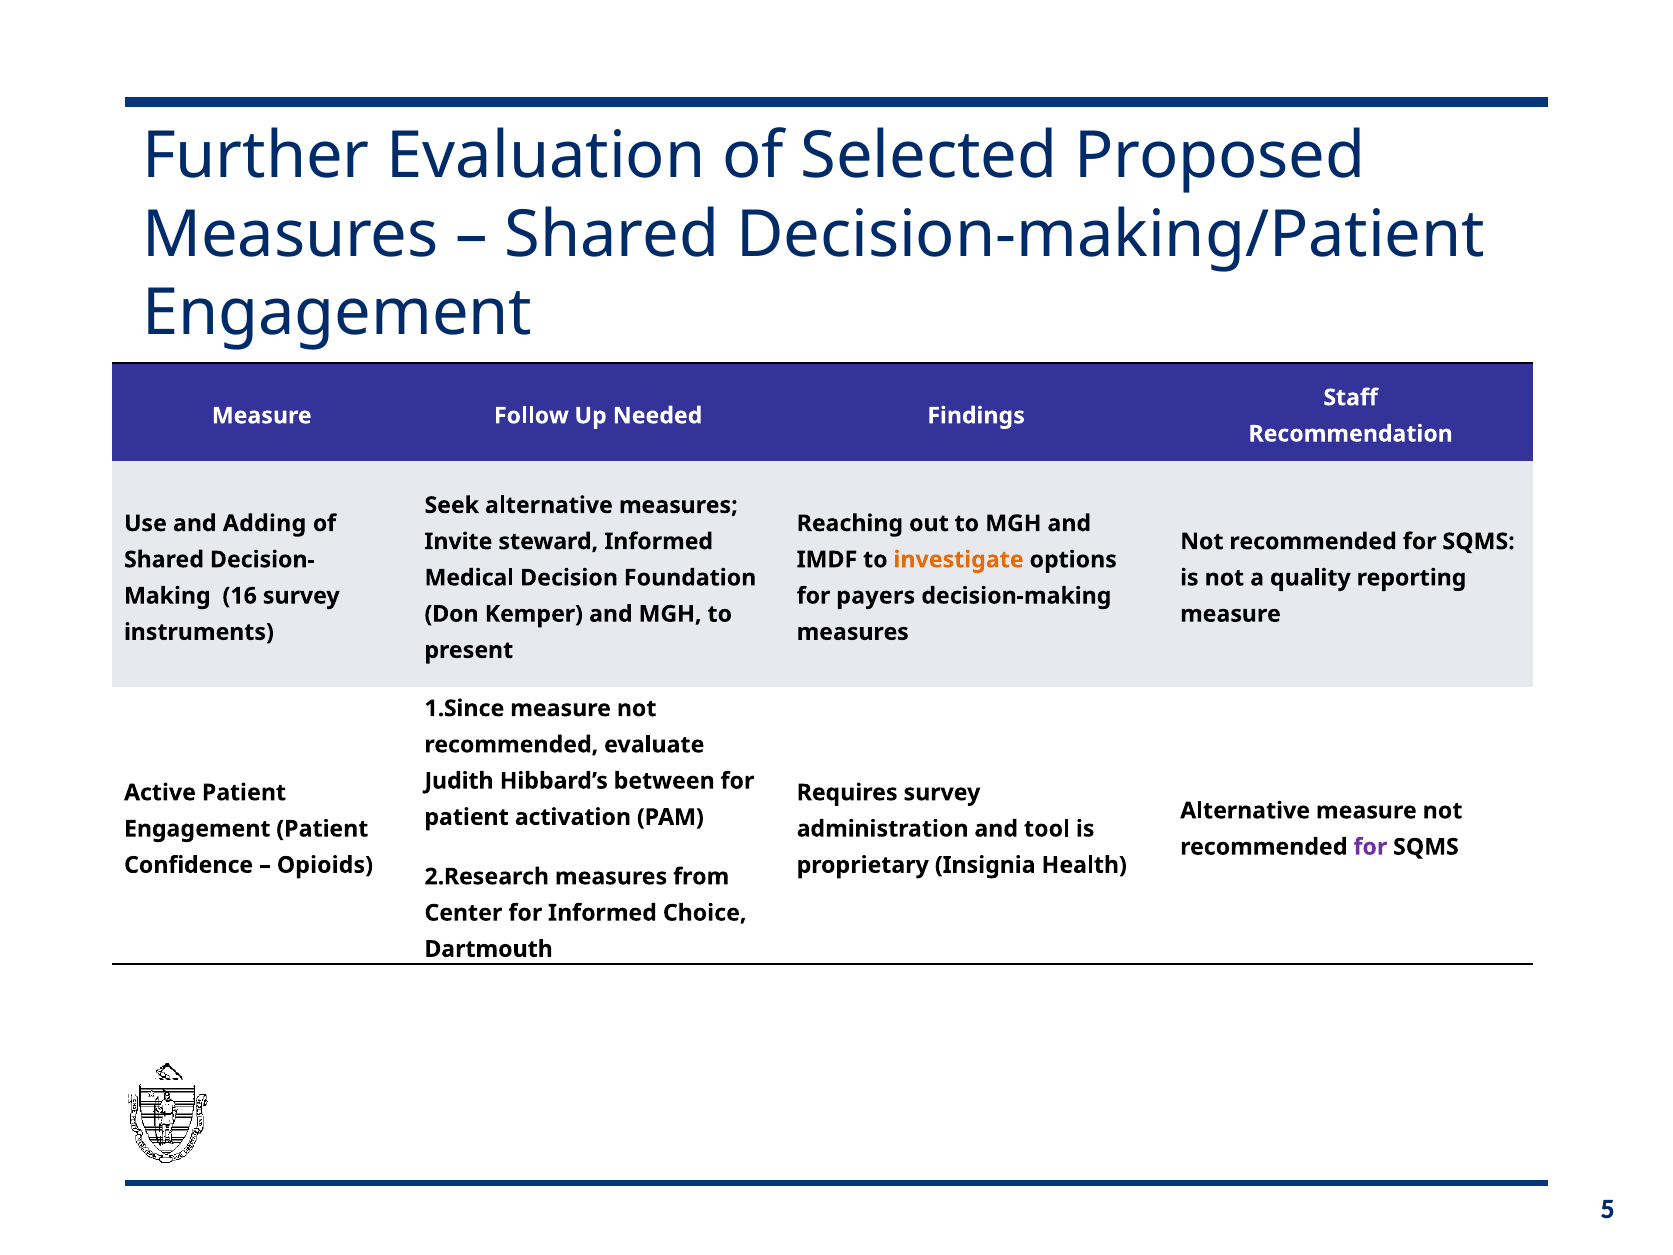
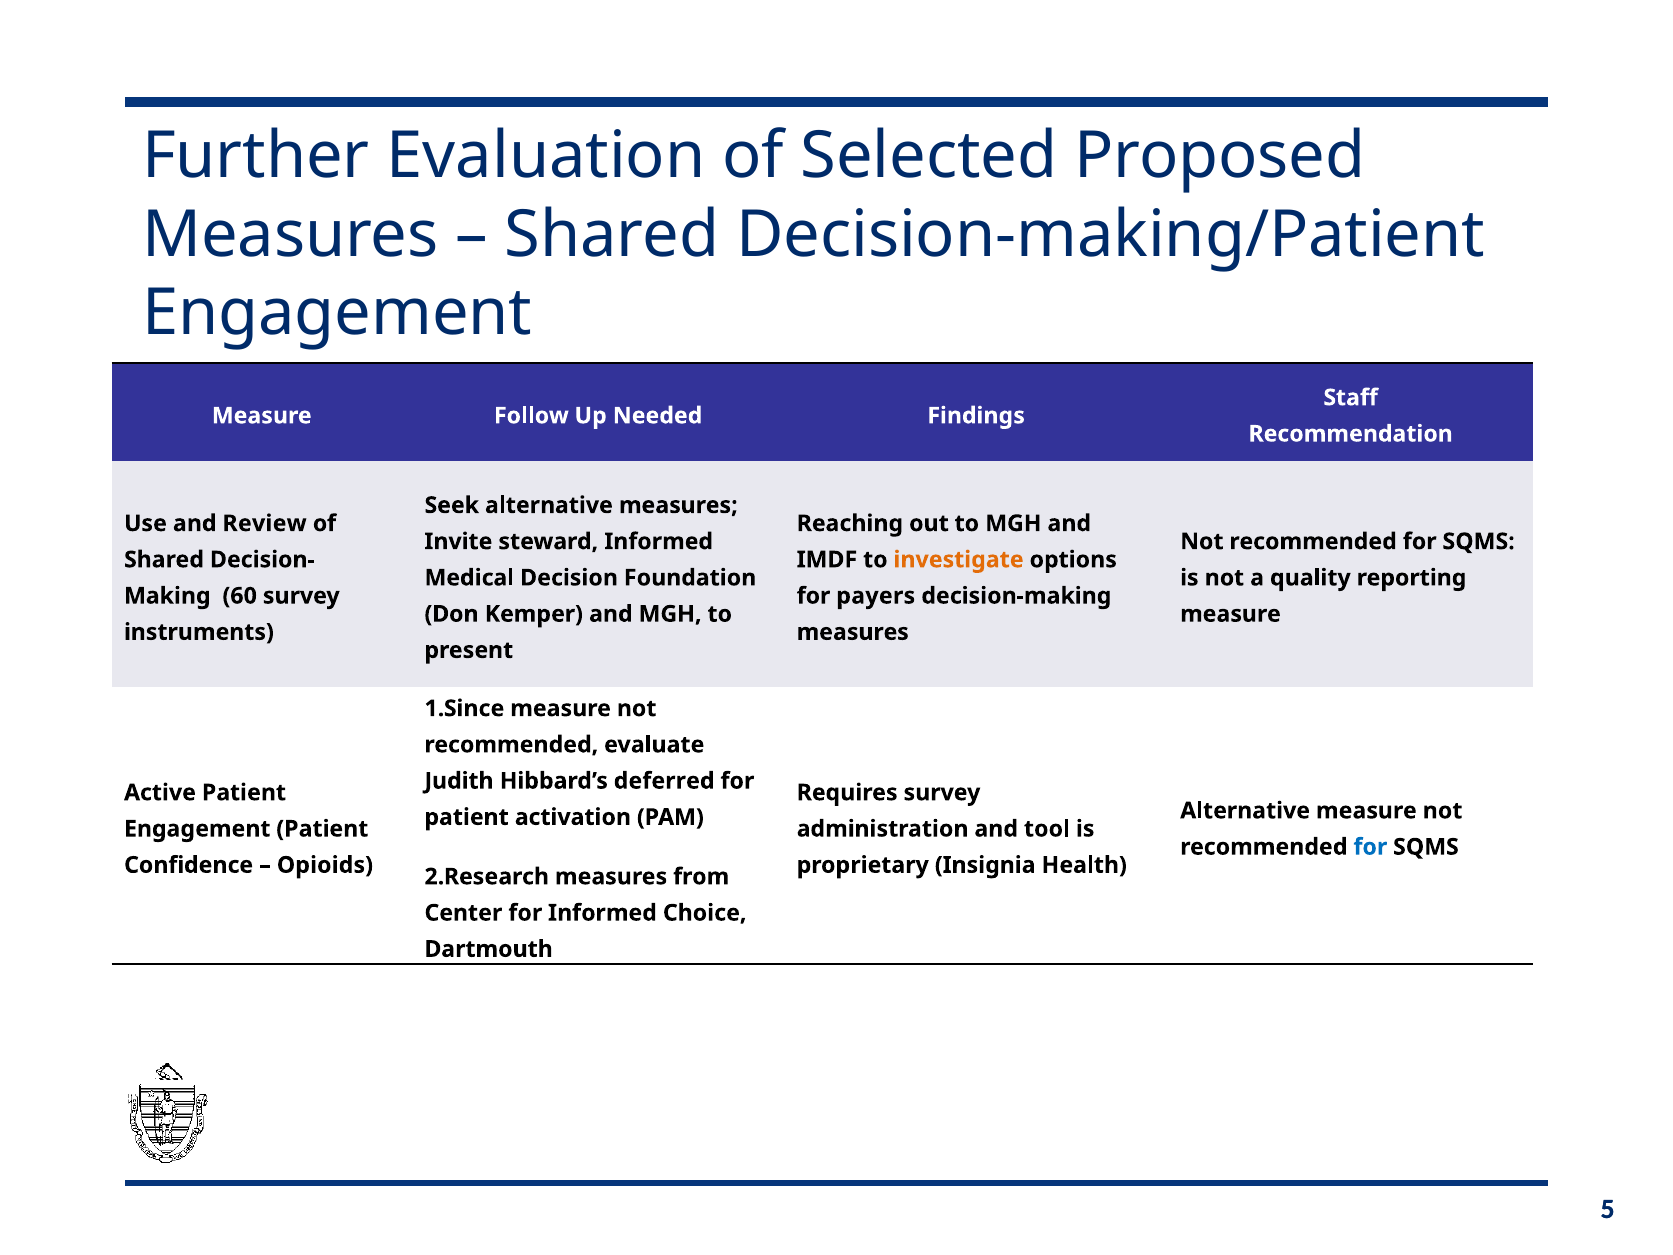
Adding: Adding -> Review
16: 16 -> 60
between: between -> deferred
for at (1370, 847) colour: purple -> blue
